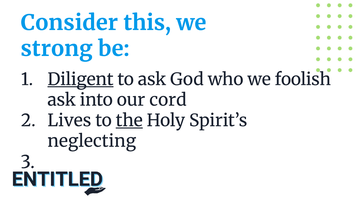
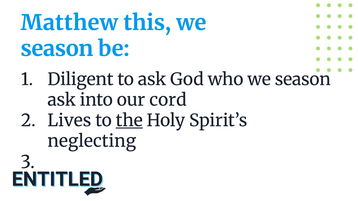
Consider: Consider -> Matthew
strong at (57, 49): strong -> season
Diligent underline: present -> none
who we foolish: foolish -> season
